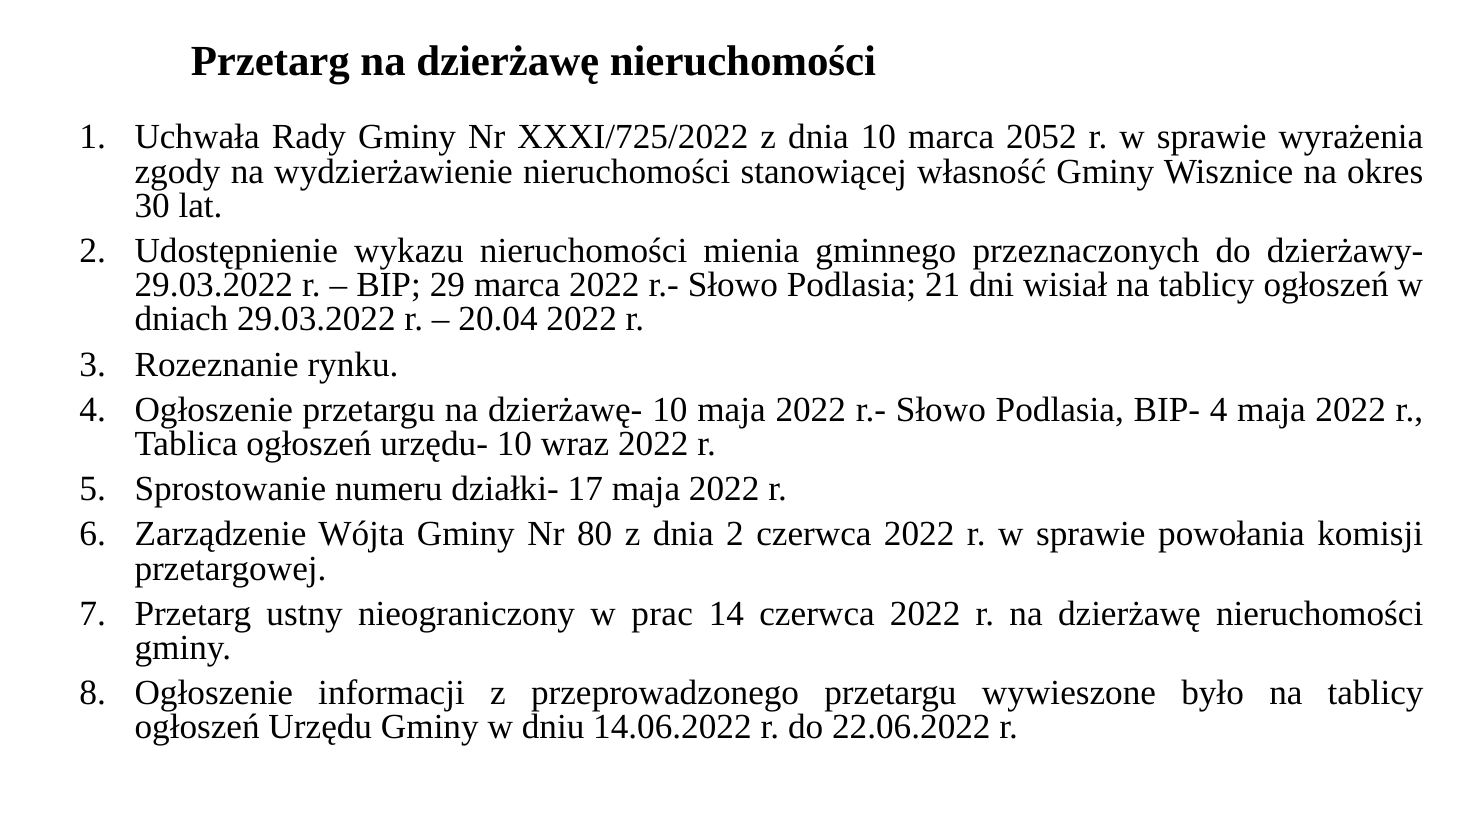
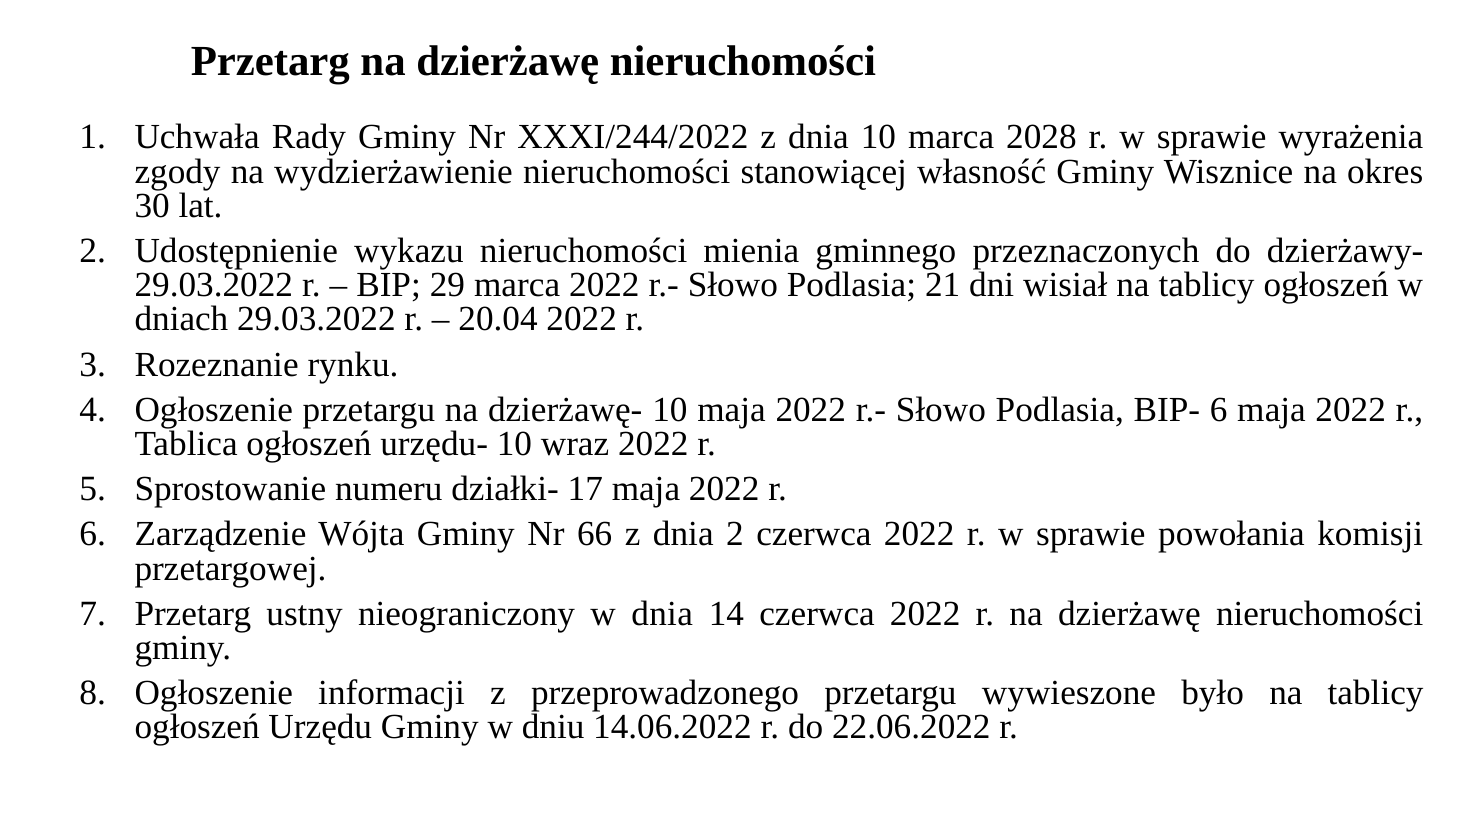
XXXI/725/2022: XXXI/725/2022 -> XXXI/244/2022
2052: 2052 -> 2028
BIP- 4: 4 -> 6
80: 80 -> 66
w prac: prac -> dnia
